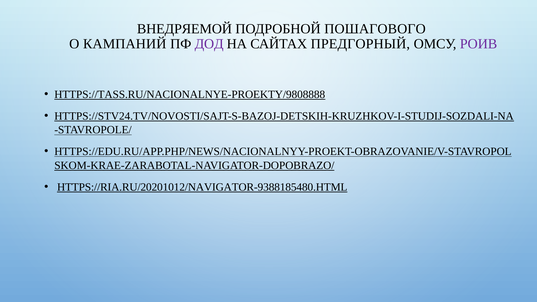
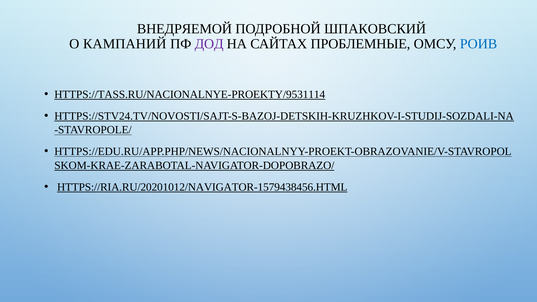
ПОШАГОВОГО: ПОШАГОВОГО -> ШПАКОВСКИЙ
ПРЕДГОРНЫЙ: ПРЕДГОРНЫЙ -> ПРОБЛЕМНЫЕ
РОИВ colour: purple -> blue
HTTPS://TASS.RU/NACIONALNYE-PROEKTY/9808888: HTTPS://TASS.RU/NACIONALNYE-PROEKTY/9808888 -> HTTPS://TASS.RU/NACIONALNYE-PROEKTY/9531114
HTTPS://RIA.RU/20201012/NAVIGATOR-9388185480.HTML: HTTPS://RIA.RU/20201012/NAVIGATOR-9388185480.HTML -> HTTPS://RIA.RU/20201012/NAVIGATOR-1579438456.HTML
